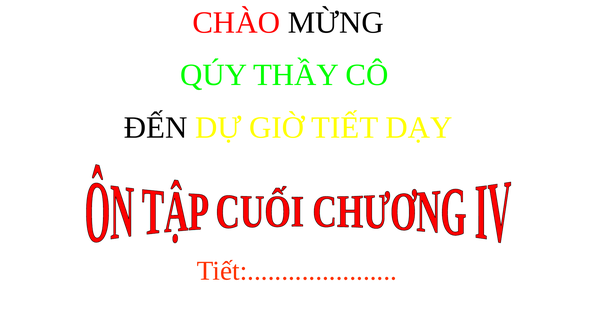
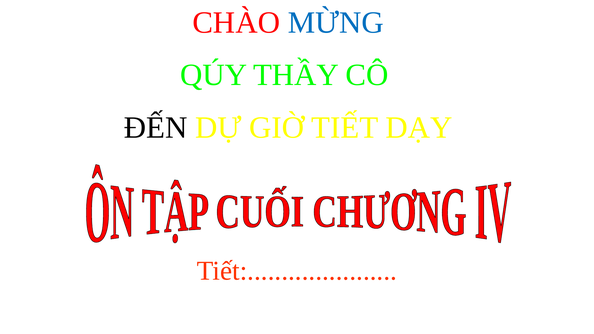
MỪNG colour: black -> blue
